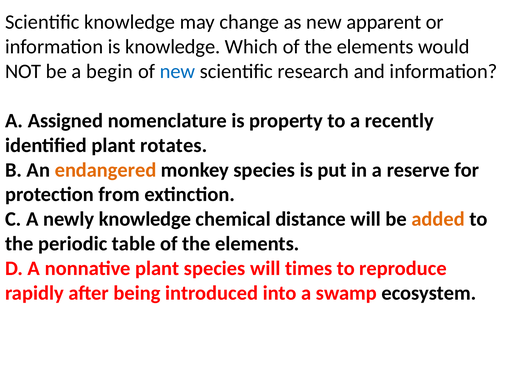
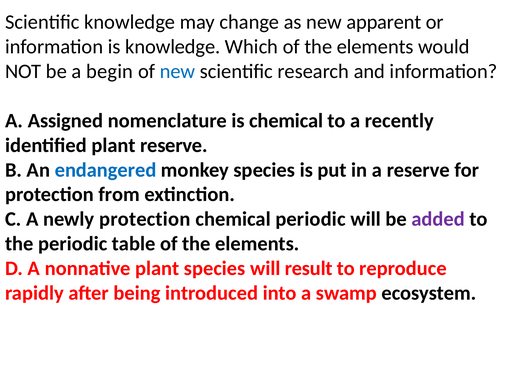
is property: property -> chemical
plant rotates: rotates -> reserve
endangered colour: orange -> blue
newly knowledge: knowledge -> protection
chemical distance: distance -> periodic
added colour: orange -> purple
times: times -> result
